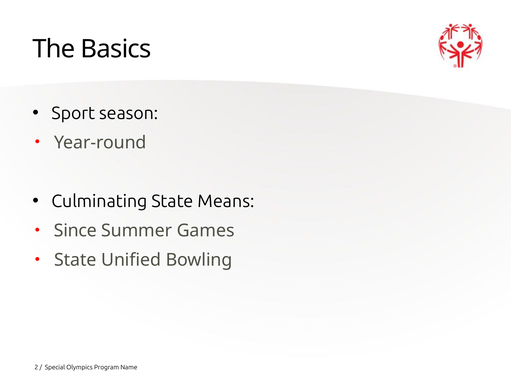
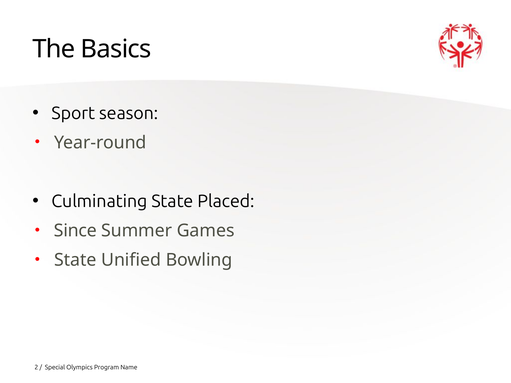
Means: Means -> Placed
